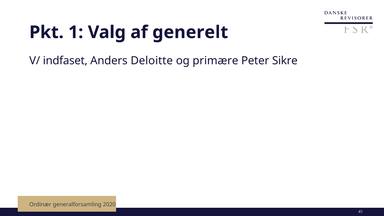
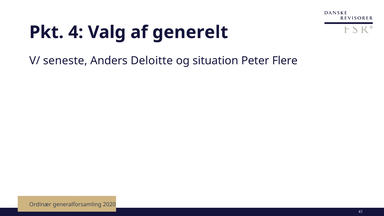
1: 1 -> 4
indfaset: indfaset -> seneste
primære: primære -> situation
Sikre: Sikre -> Flere
